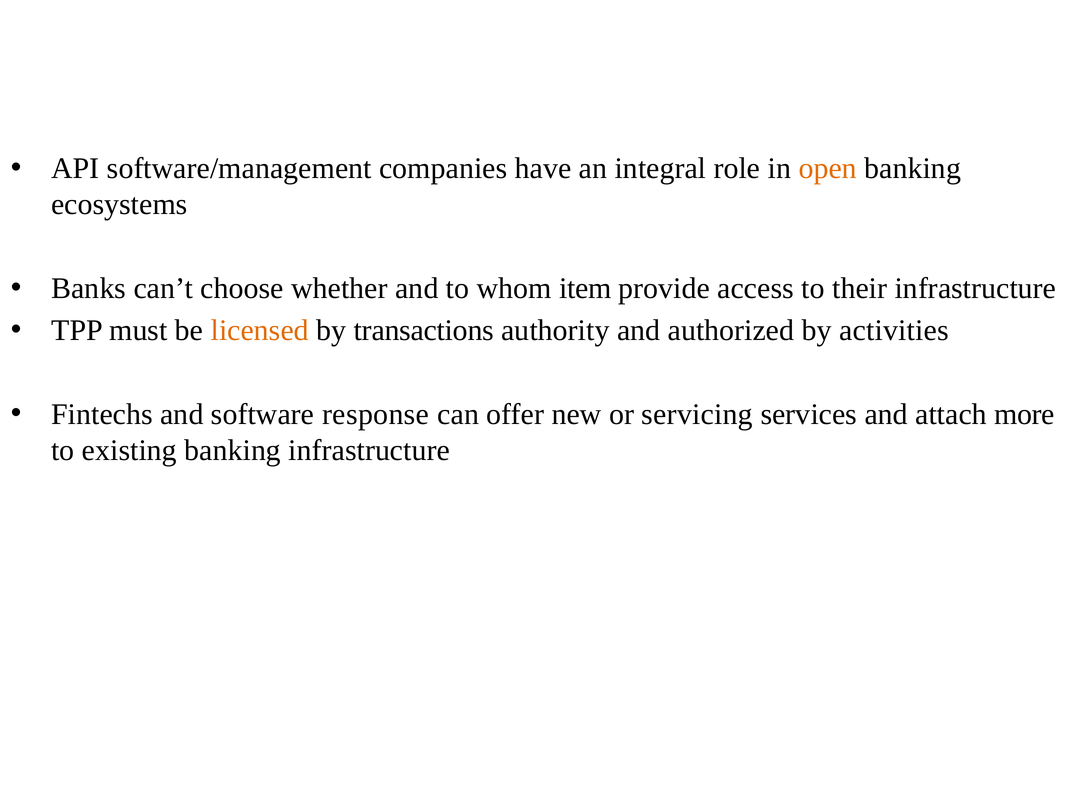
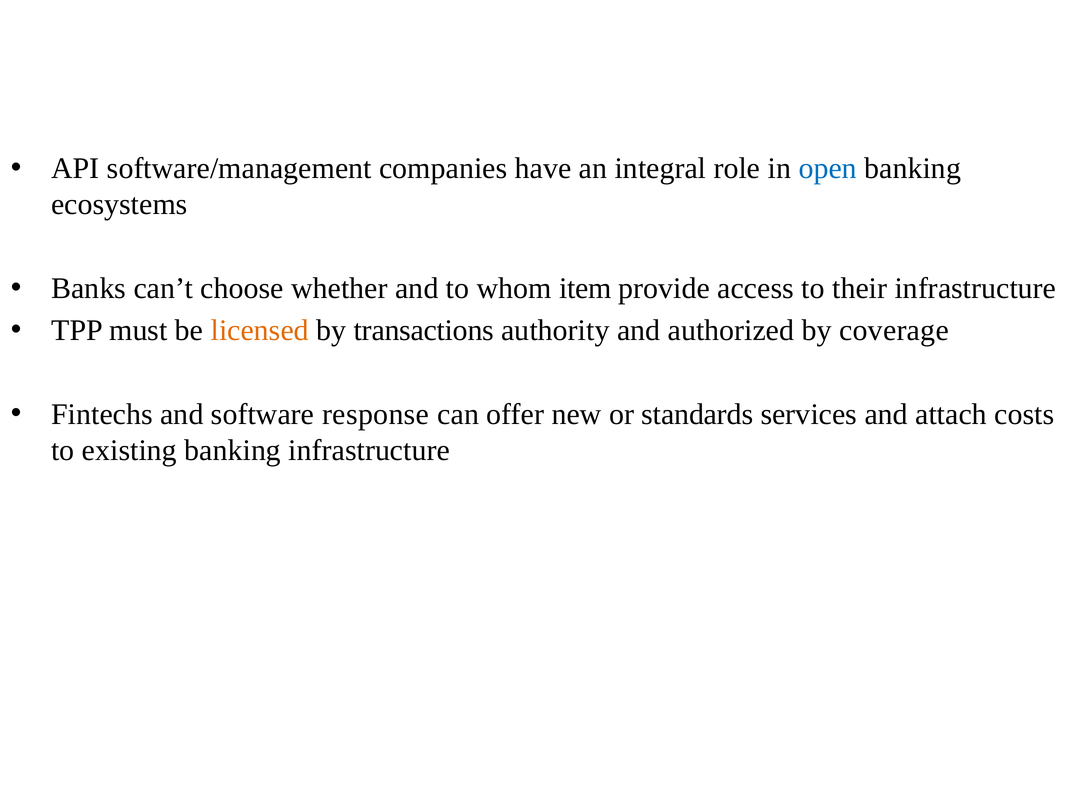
open colour: orange -> blue
activities: activities -> coverage
servicing: servicing -> standards
more: more -> costs
